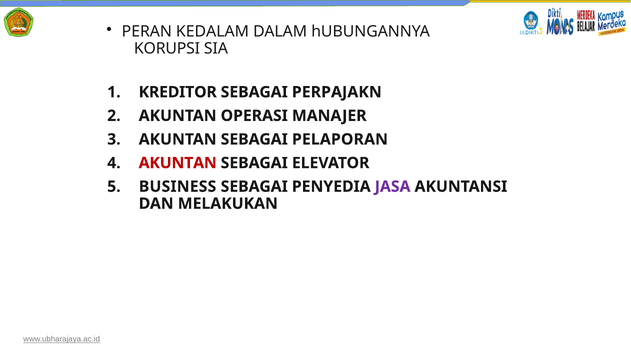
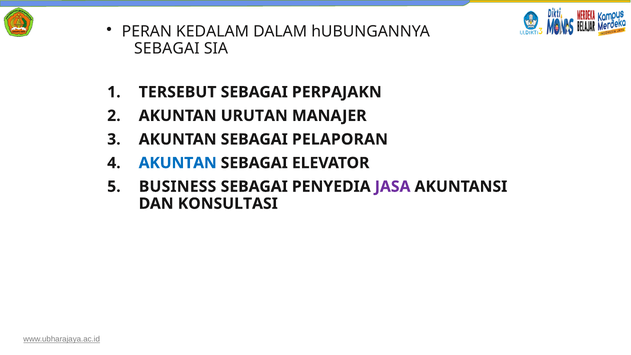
KORUPSI at (167, 49): KORUPSI -> SEBAGAI
KREDITOR: KREDITOR -> TERSEBUT
OPERASI: OPERASI -> URUTAN
AKUNTAN at (178, 163) colour: red -> blue
MELAKUKAN: MELAKUKAN -> KONSULTASI
